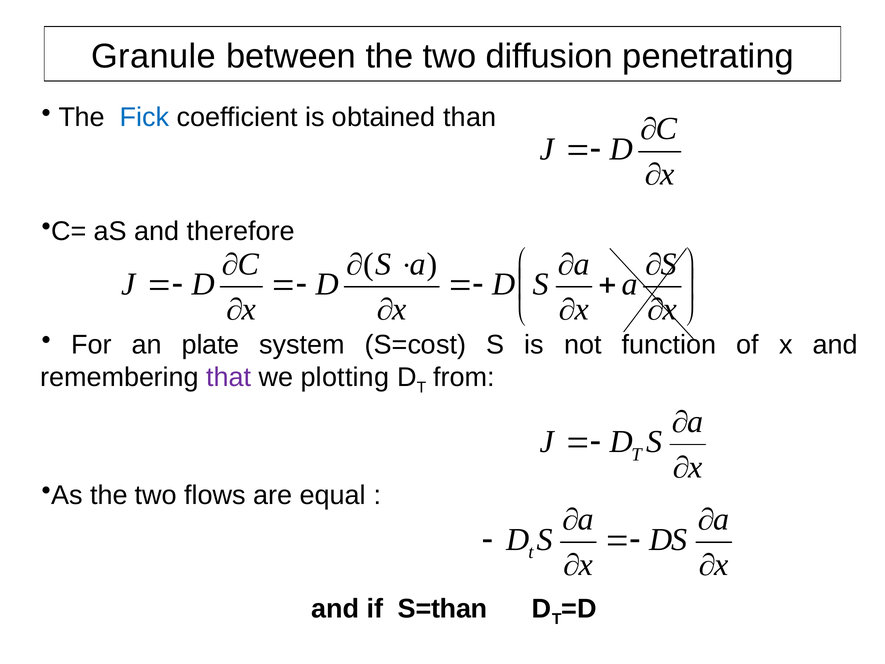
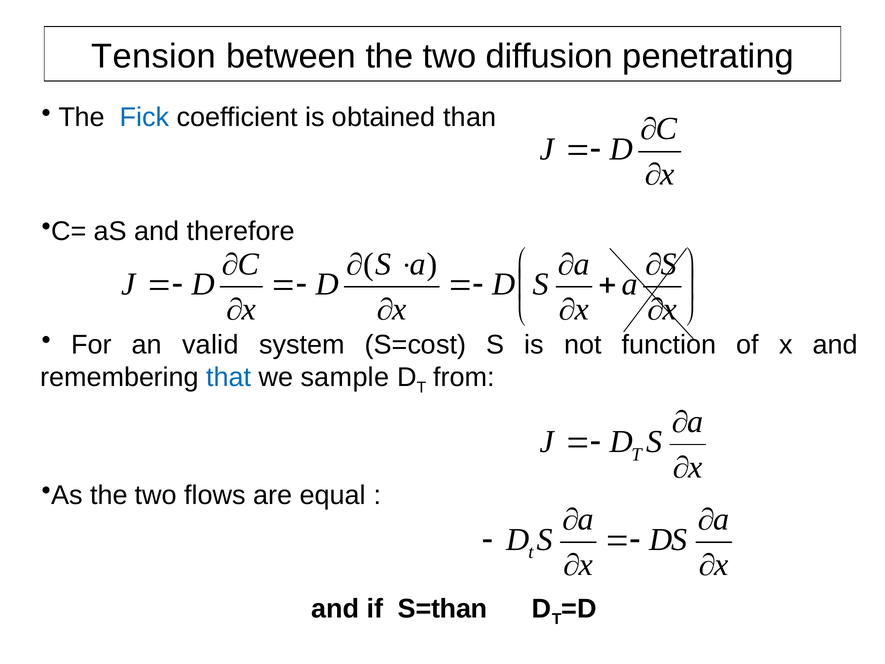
Granule: Granule -> Tension
plate: plate -> valid
that colour: purple -> blue
plotting: plotting -> sample
